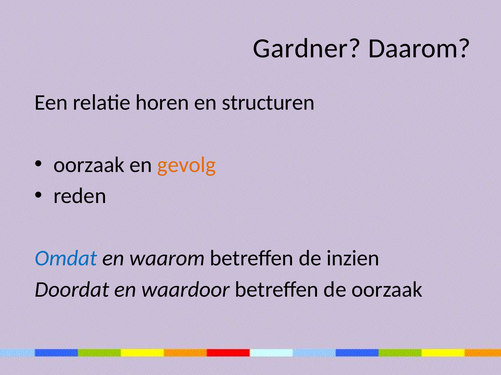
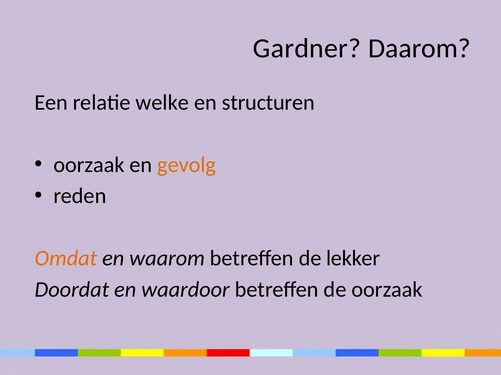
horen: horen -> welke
Omdat colour: blue -> orange
inzien: inzien -> lekker
